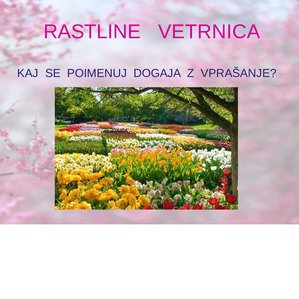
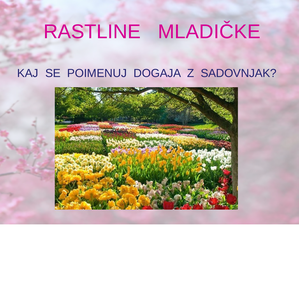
VETRNICA: VETRNICA -> MLADIČKE
VPRAŠANJE: VPRAŠANJE -> SADOVNJAK
